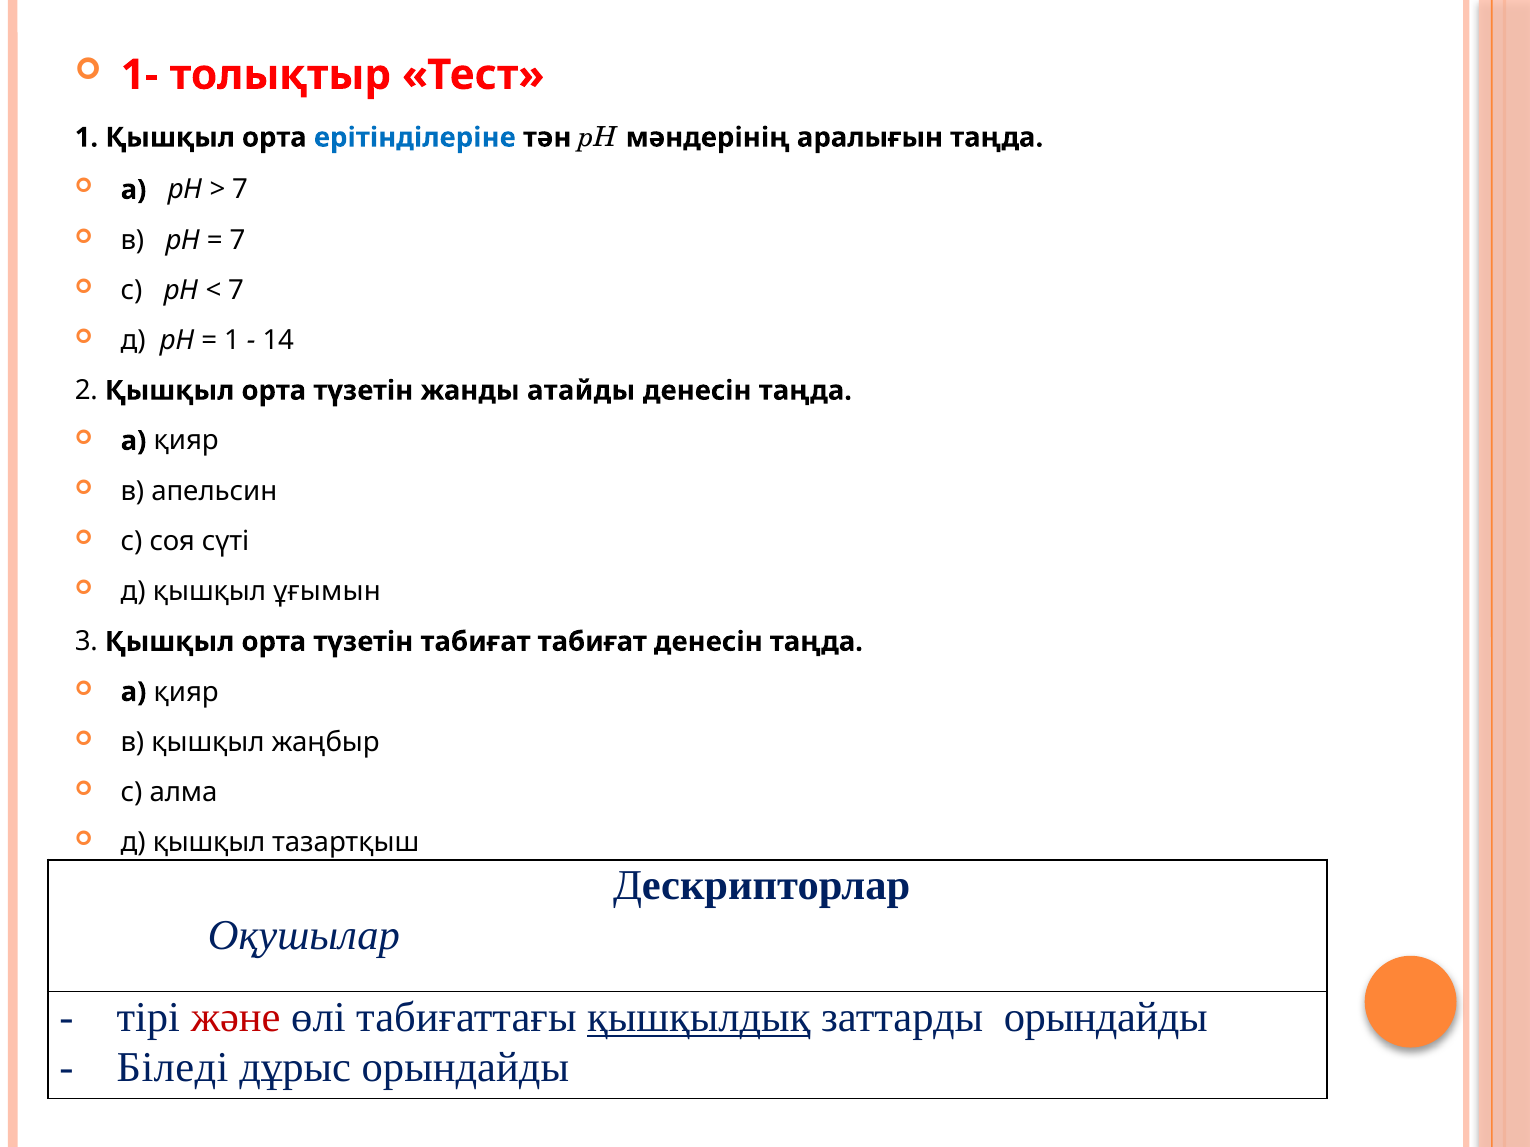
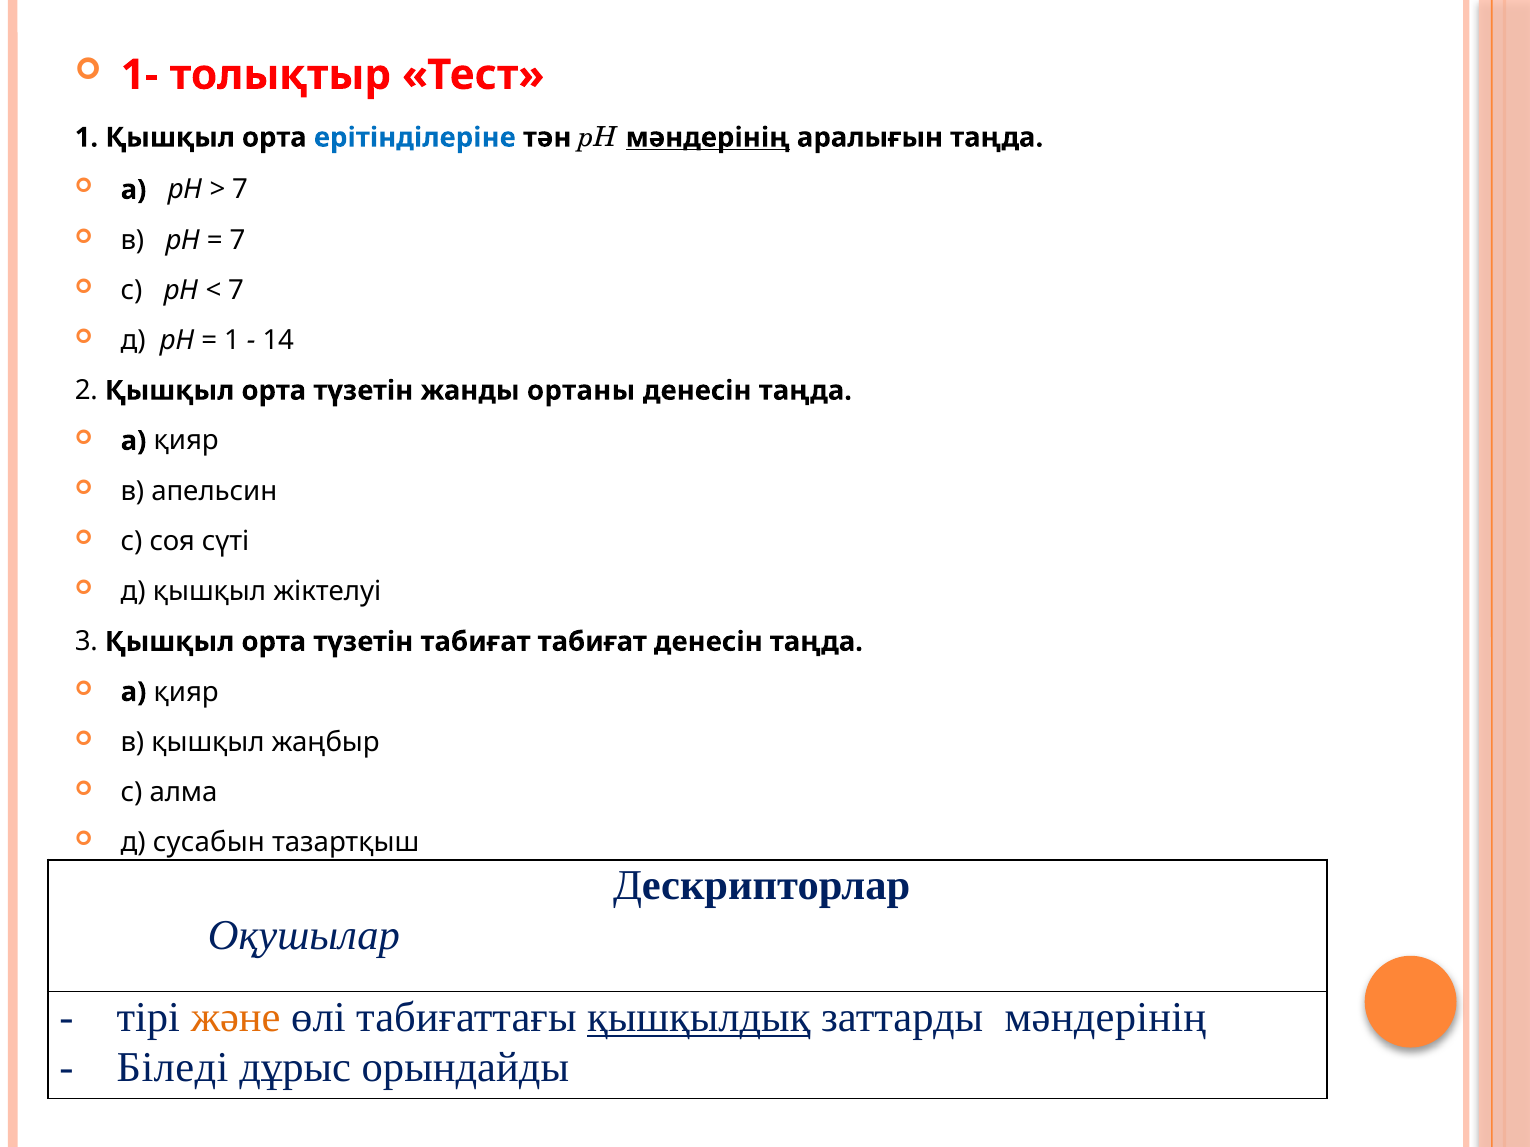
мәндерінің at (708, 138) underline: none -> present
атайды: атайды -> ортаны
ұғымын: ұғымын -> жіктелуі
қышқыл at (209, 843): қышқыл -> сусабын
және colour: red -> orange
заттарды орындайды: орындайды -> мәндерінің
